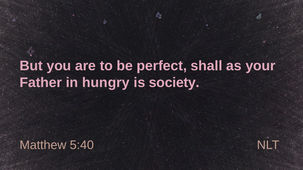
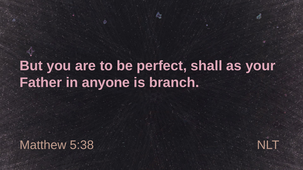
hungry: hungry -> anyone
society: society -> branch
5:40: 5:40 -> 5:38
